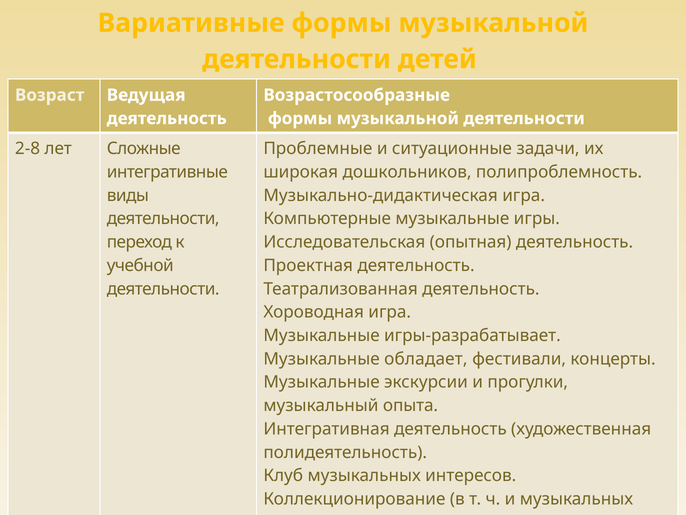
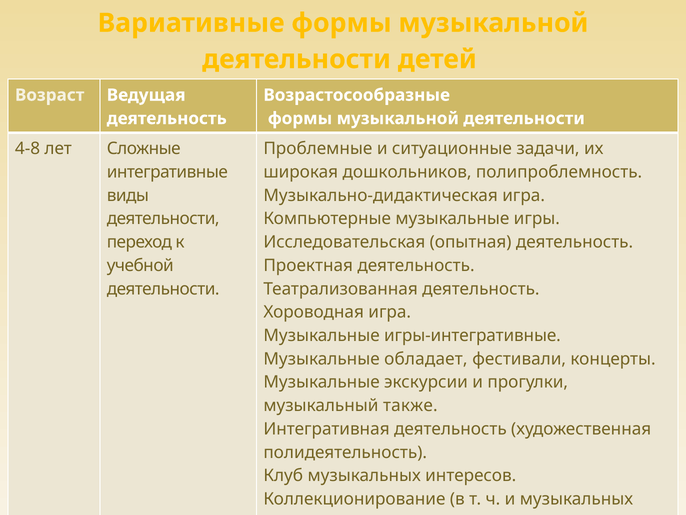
2-8: 2-8 -> 4-8
игры-разрабатывает: игры-разрабатывает -> игры-интегративные
опыта: опыта -> также
